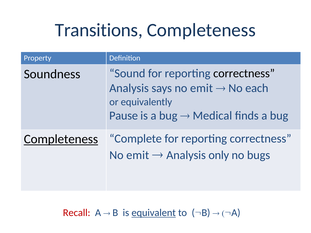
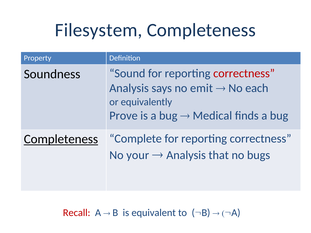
Transitions: Transitions -> Filesystem
correctness at (244, 74) colour: black -> red
Pause: Pause -> Prove
emit at (138, 155): emit -> your
only: only -> that
equivalent underline: present -> none
